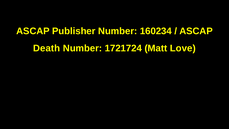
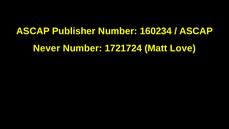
Death: Death -> Never
